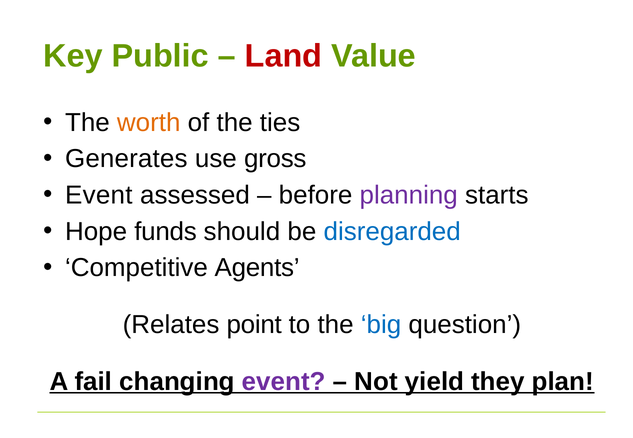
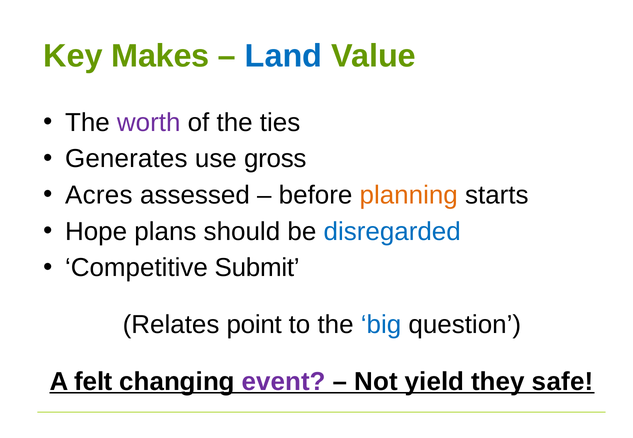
Public: Public -> Makes
Land colour: red -> blue
worth colour: orange -> purple
Event at (99, 195): Event -> Acres
planning colour: purple -> orange
funds: funds -> plans
Agents: Agents -> Submit
fail: fail -> felt
plan: plan -> safe
